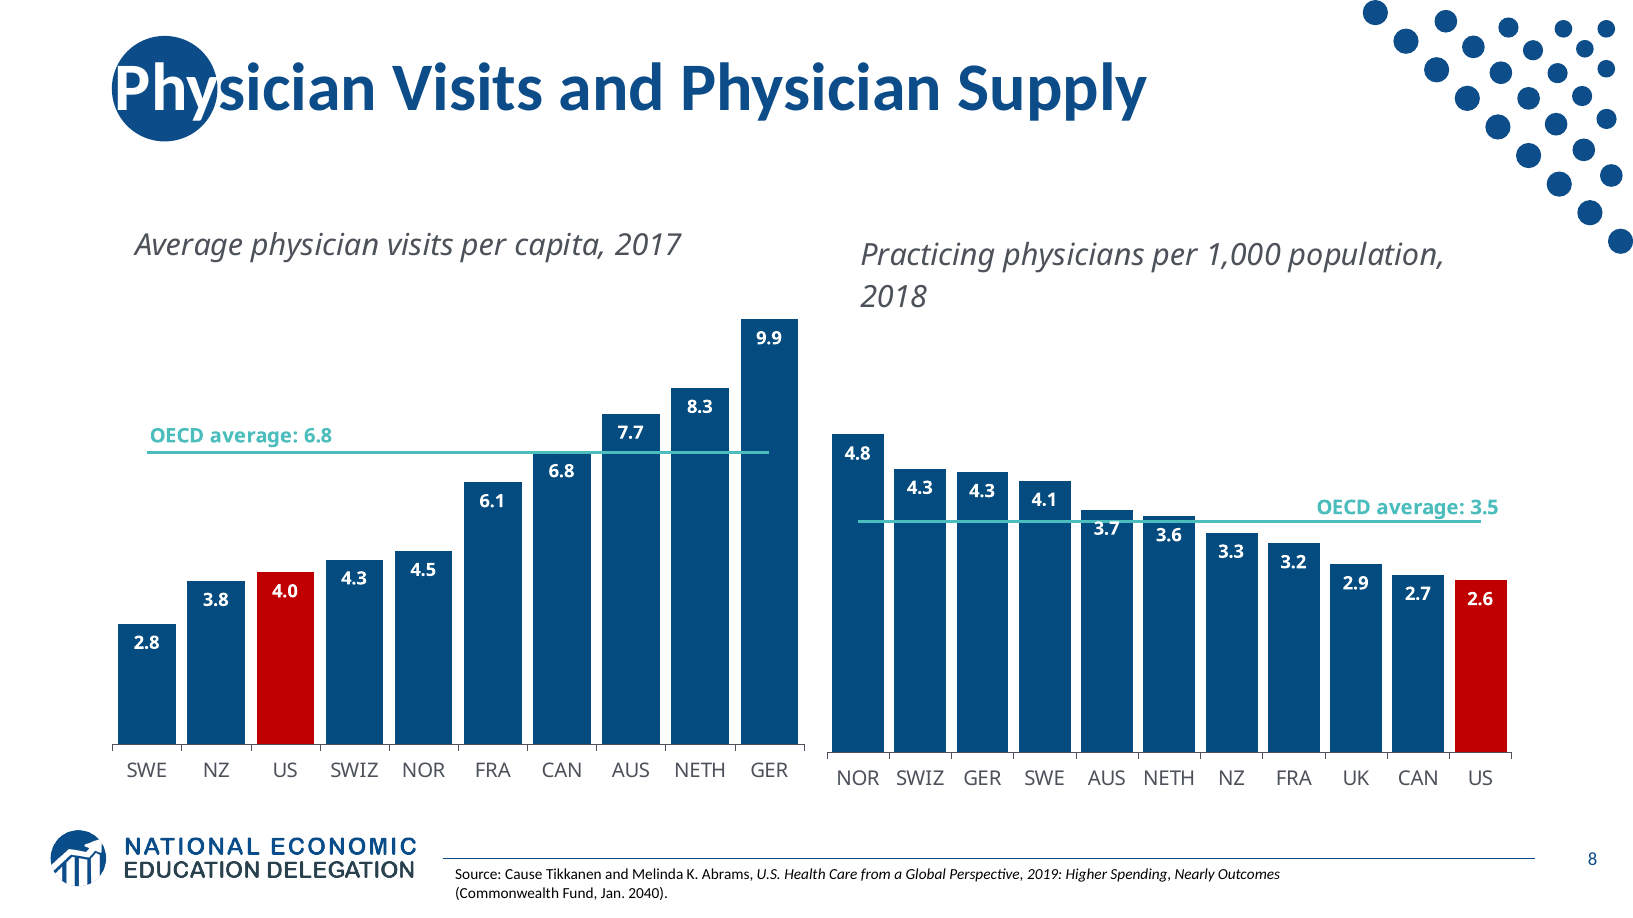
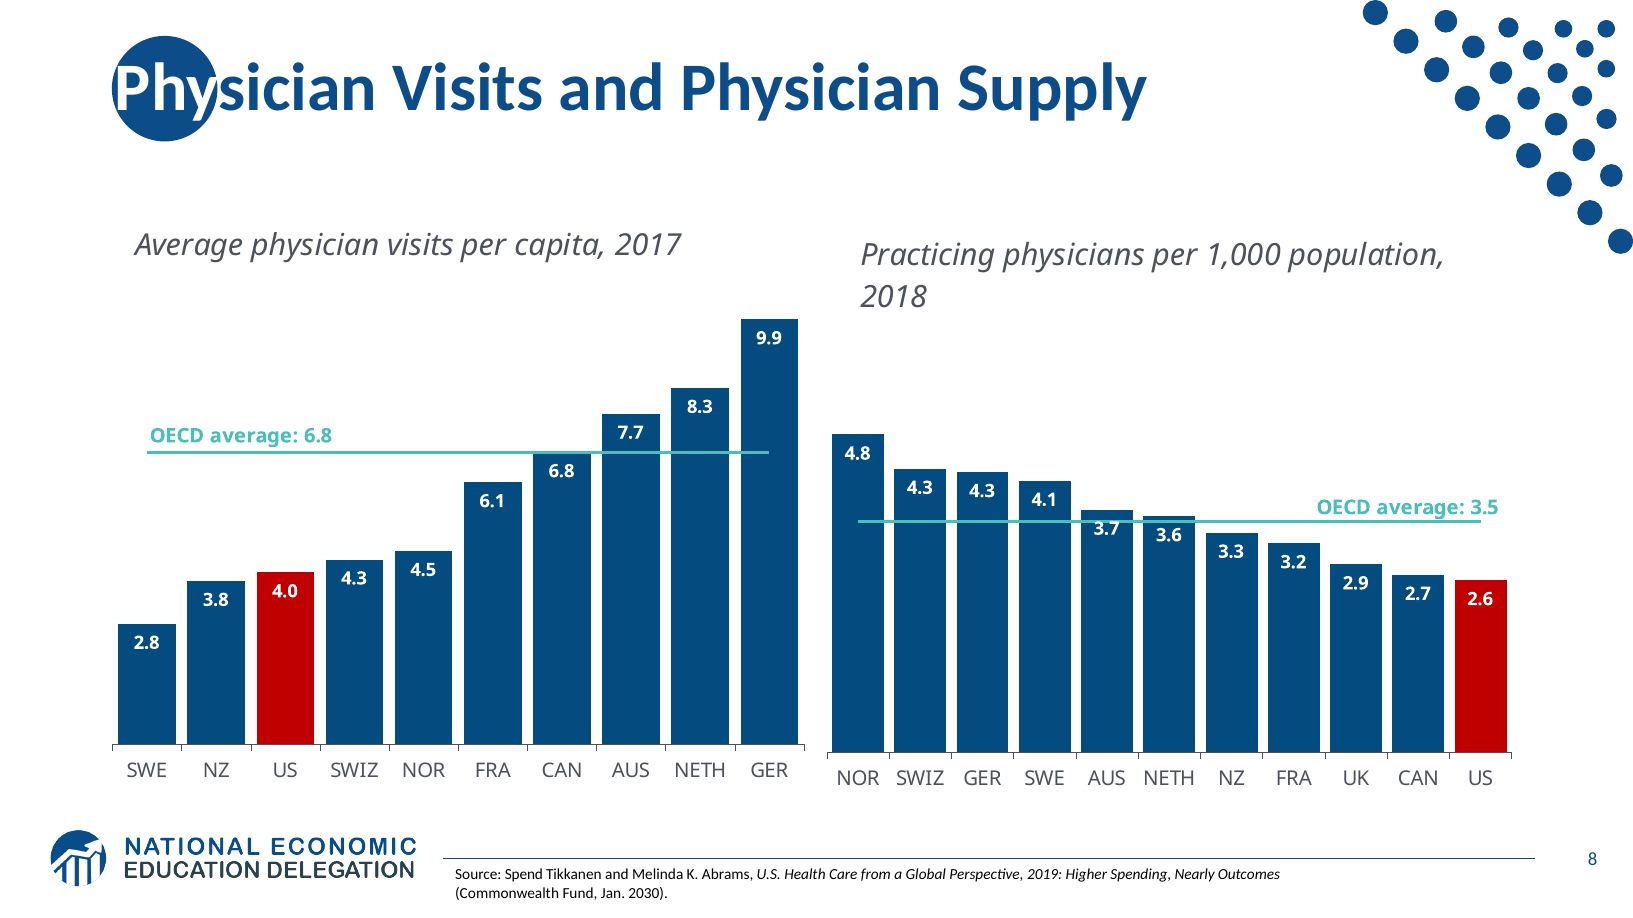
Cause: Cause -> Spend
2040: 2040 -> 2030
